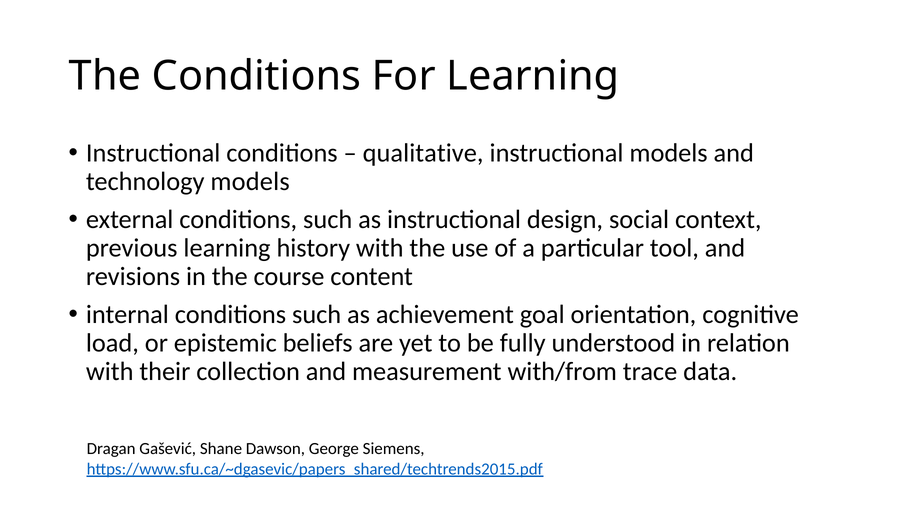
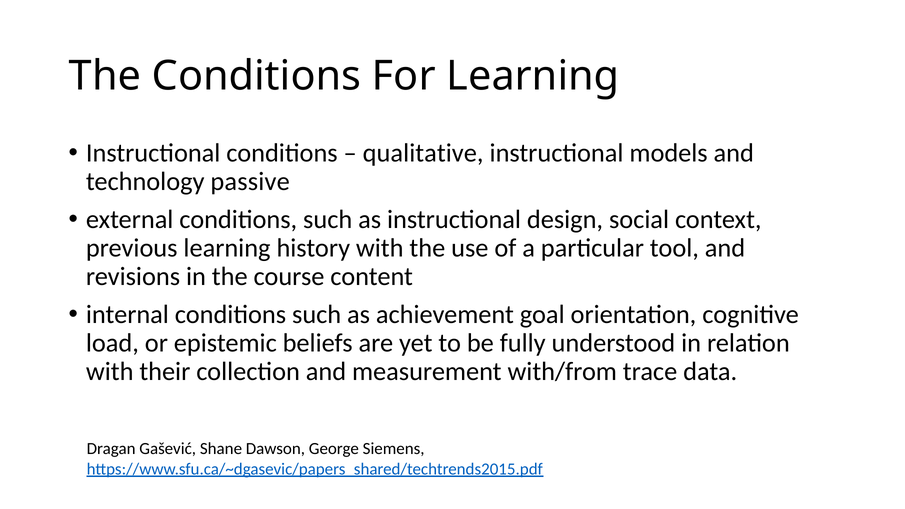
technology models: models -> passive
